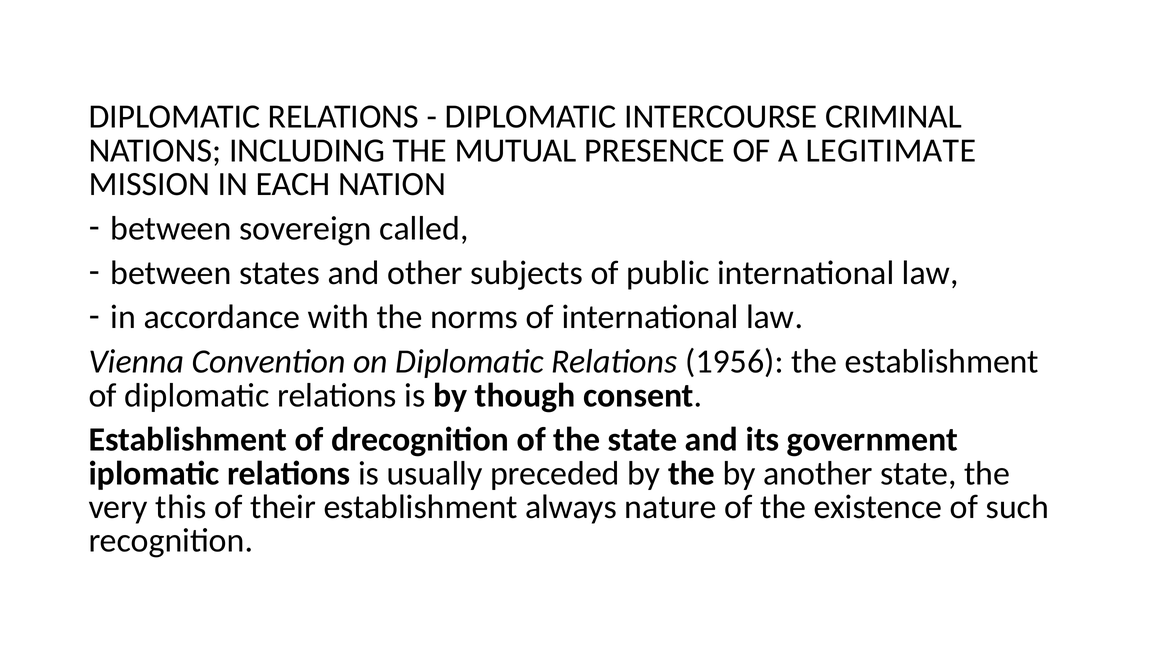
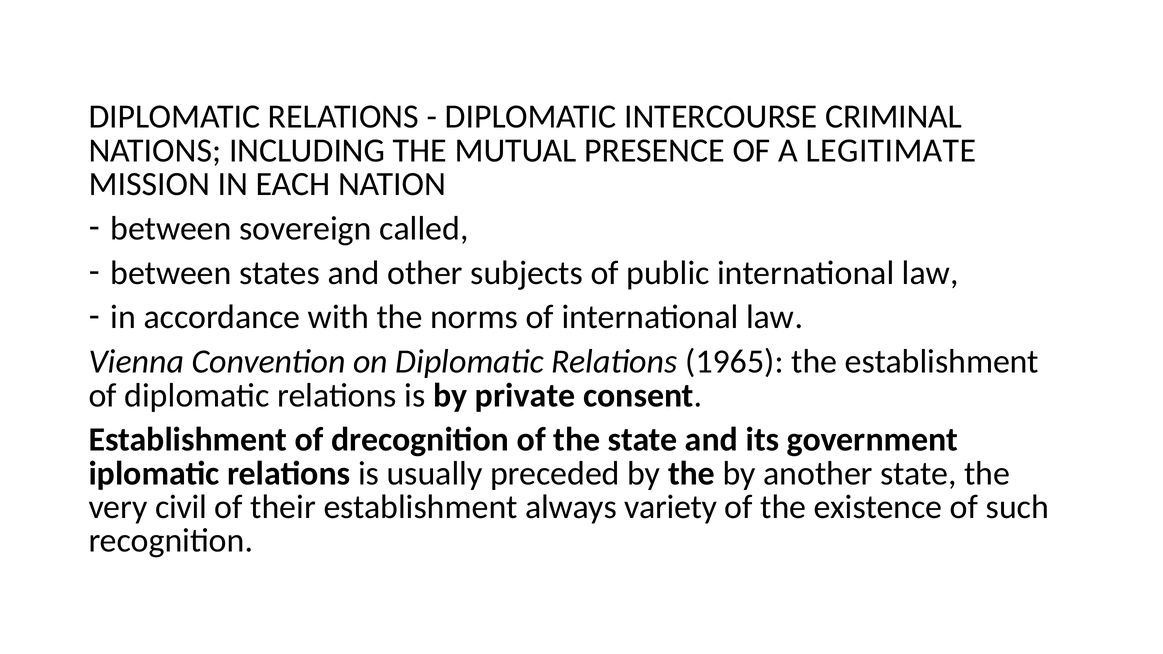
1956: 1956 -> 1965
though: though -> private
this: this -> civil
nature: nature -> variety
